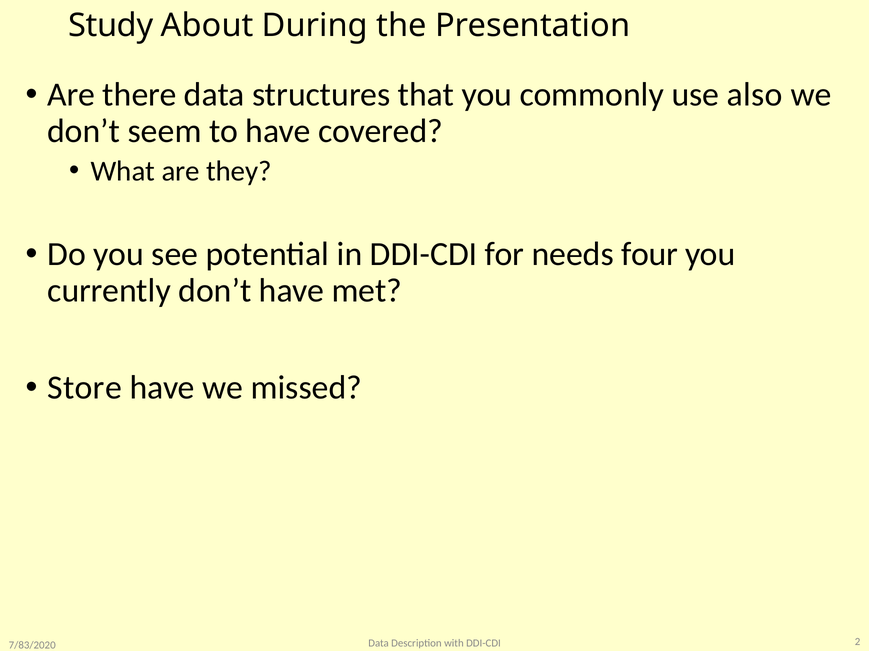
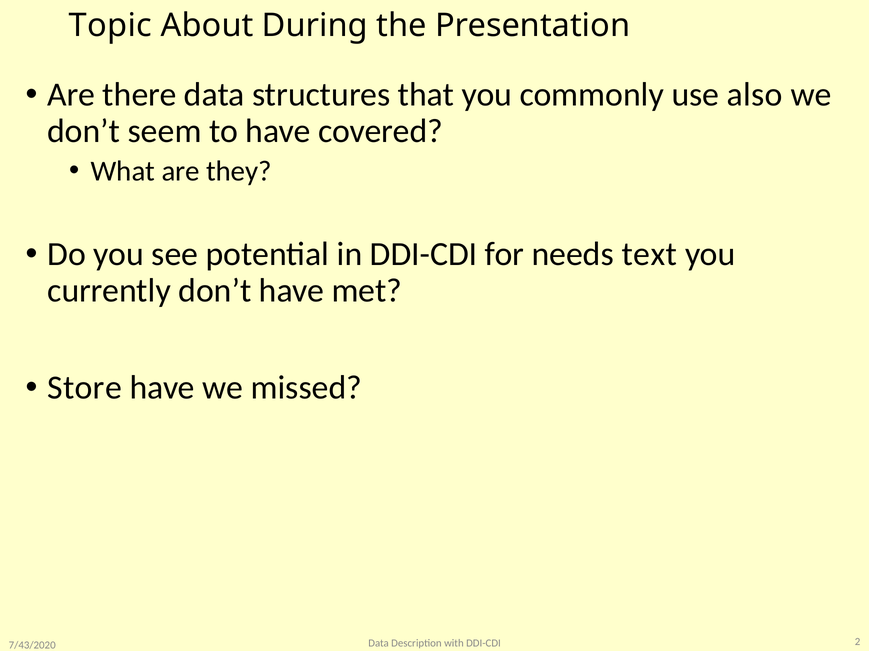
Study: Study -> Topic
four: four -> text
7/83/2020: 7/83/2020 -> 7/43/2020
